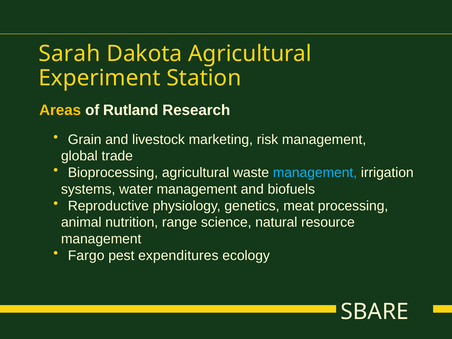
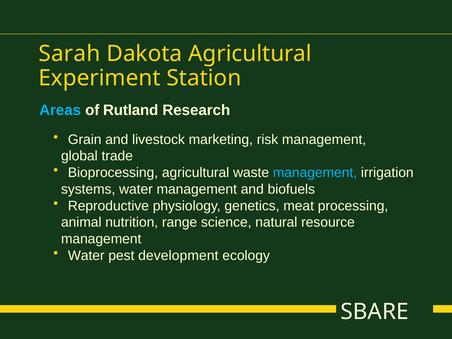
Areas colour: yellow -> light blue
Fargo at (86, 256): Fargo -> Water
expenditures: expenditures -> development
